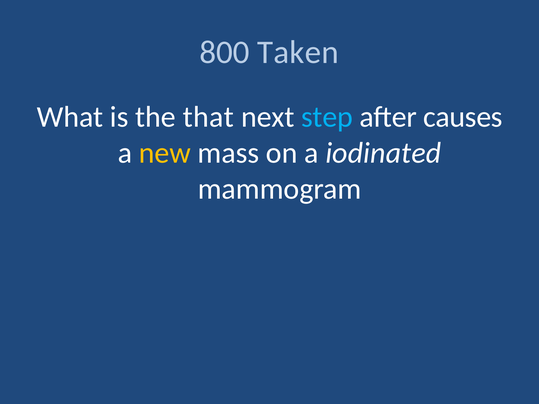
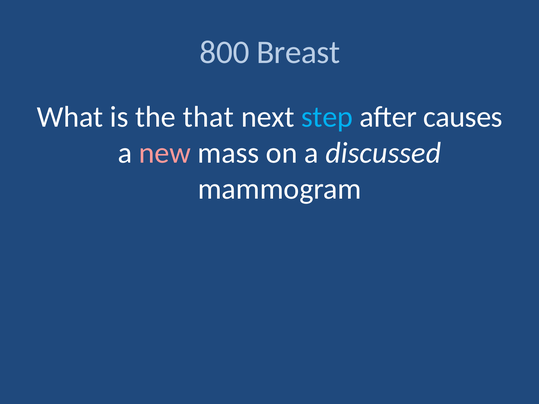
Taken: Taken -> Breast
new colour: yellow -> pink
iodinated: iodinated -> discussed
